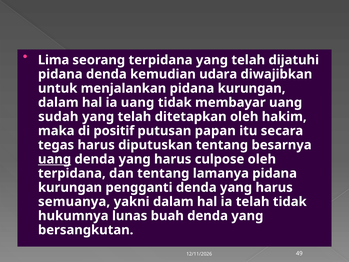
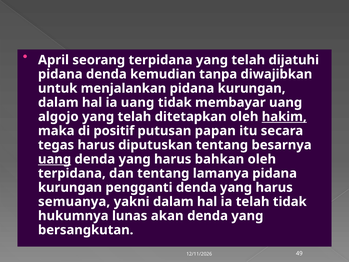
Lima: Lima -> April
udara: udara -> tanpa
sudah: sudah -> algojo
hakim underline: none -> present
culpose: culpose -> bahkan
buah: buah -> akan
